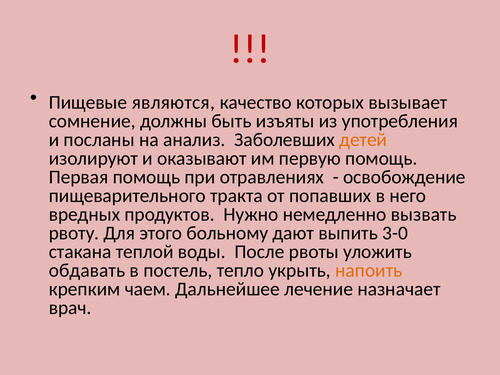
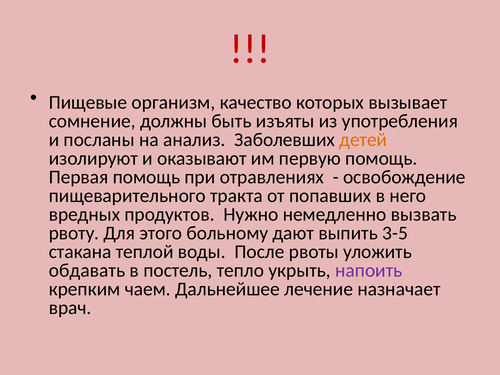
являются: являются -> организм
3-0: 3-0 -> 3-5
напоить colour: orange -> purple
